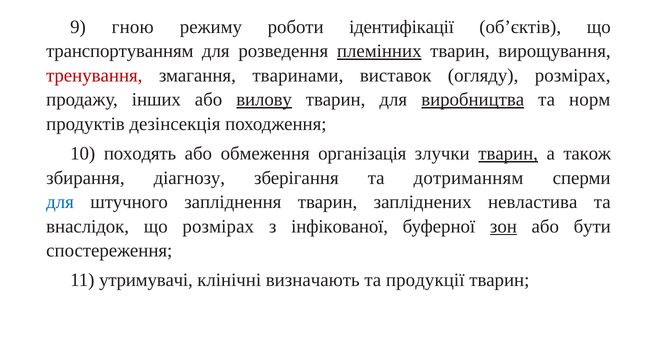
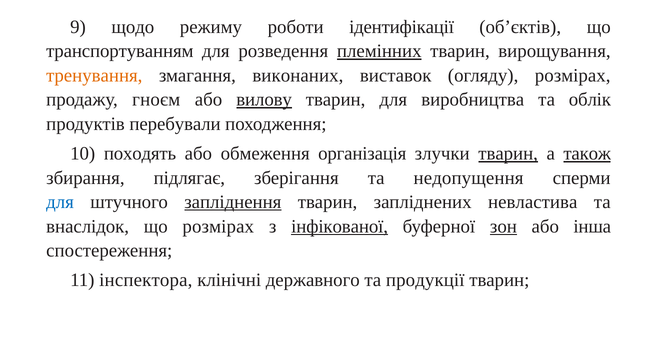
гною: гною -> щодо
тренування colour: red -> orange
тваринами: тваринами -> виконаних
інших: інших -> гноєм
виробництва underline: present -> none
норм: норм -> облік
дезінсекція: дезінсекція -> перебували
також underline: none -> present
діагнозу: діагнозу -> підлягає
дотриманням: дотриманням -> недопущення
запліднення underline: none -> present
інфікованої underline: none -> present
бути: бути -> інша
утримувачі: утримувачі -> інспектора
визначають: визначають -> державного
